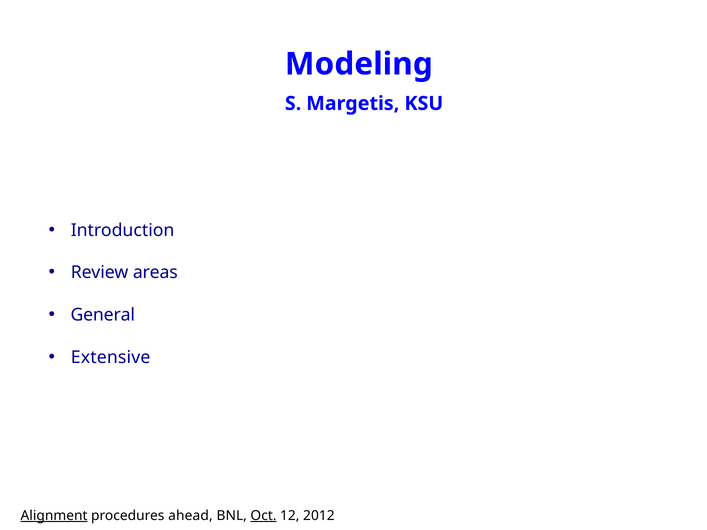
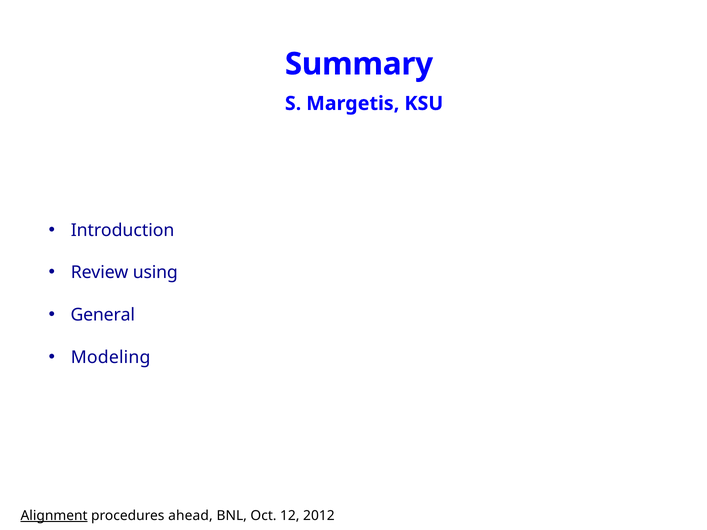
Modeling: Modeling -> Summary
areas: areas -> using
Extensive: Extensive -> Modeling
Oct underline: present -> none
